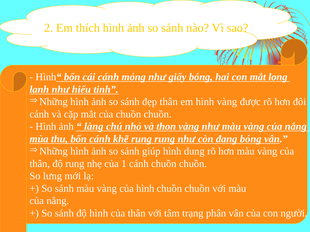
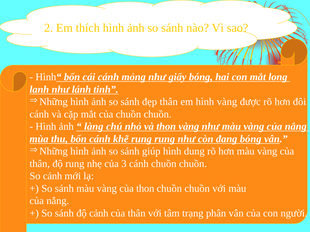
hiểu: hiểu -> lánh
1: 1 -> 3
So lưng: lưng -> cảnh
của hình: hình -> thon
độ hình: hình -> cảnh
